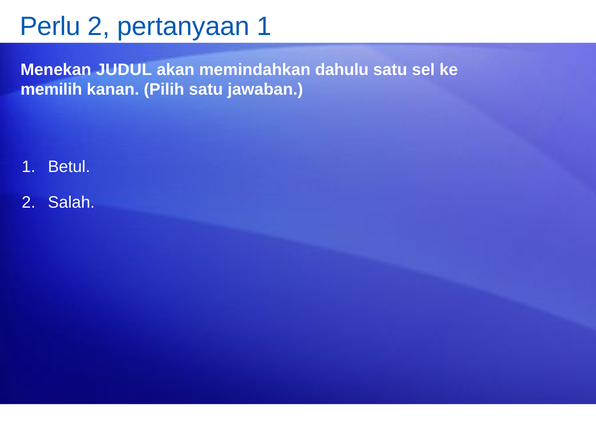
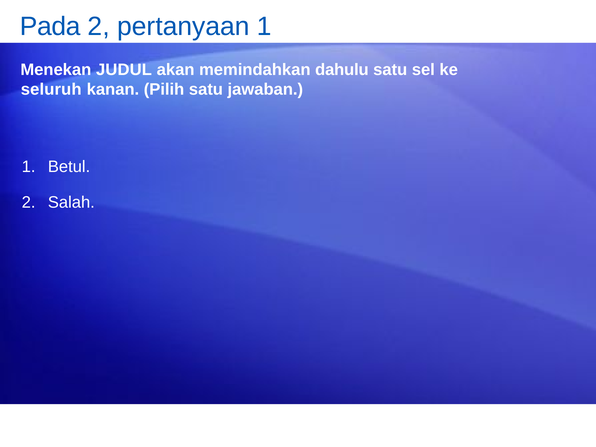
Perlu: Perlu -> Pada
memilih: memilih -> seluruh
